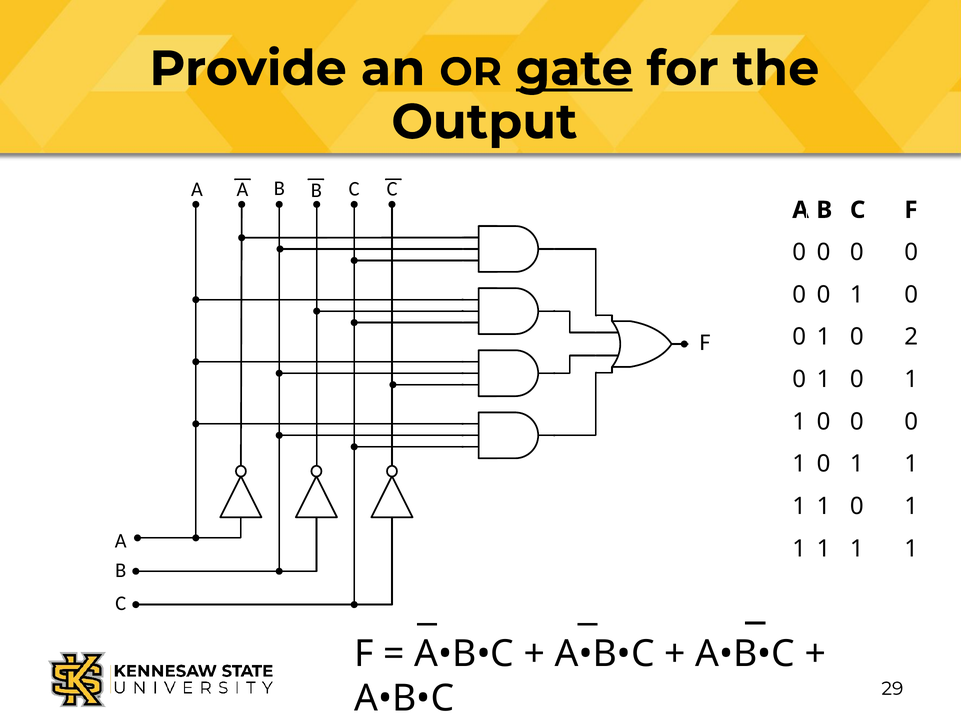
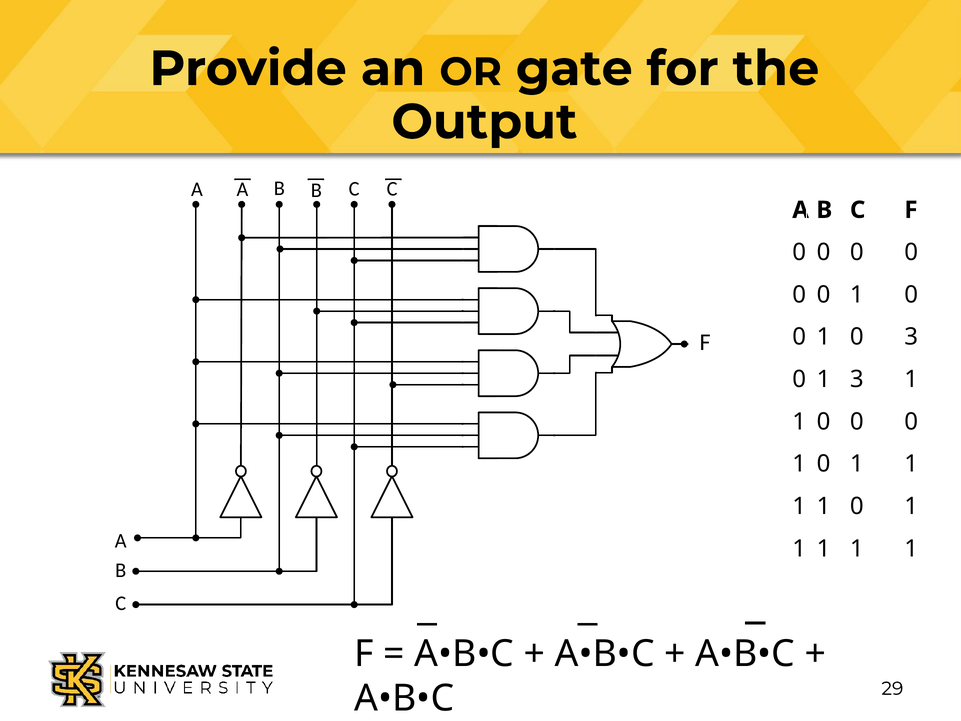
gate underline: present -> none
0 2: 2 -> 3
0 at (857, 379): 0 -> 3
